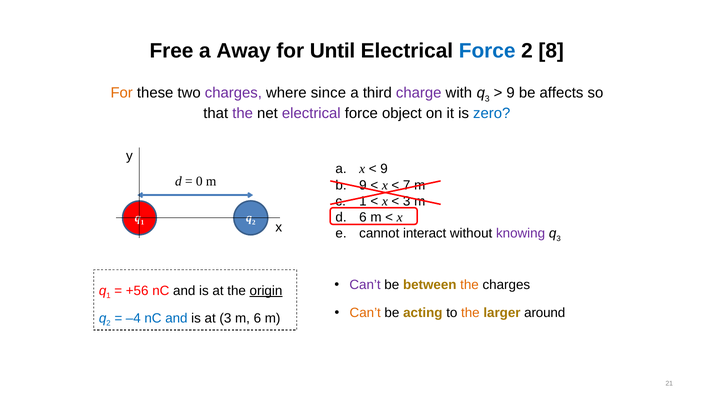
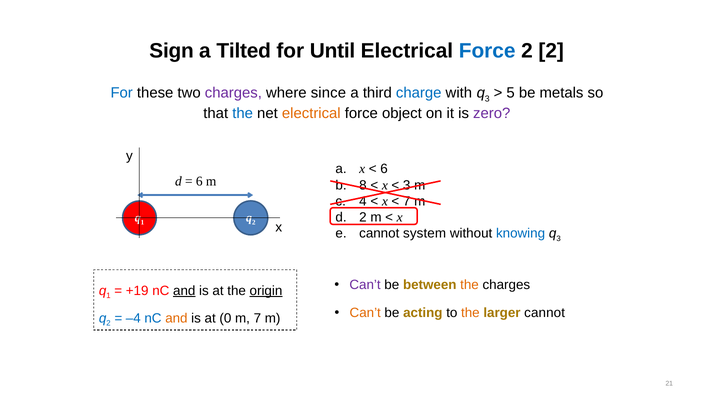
Free: Free -> Sign
Away: Away -> Tilted
2 8: 8 -> 2
For at (122, 93) colour: orange -> blue
charge colour: purple -> blue
9 at (511, 93): 9 -> 5
affects: affects -> metals
the at (243, 113) colour: purple -> blue
electrical at (311, 113) colour: purple -> orange
zero colour: blue -> purple
9 at (384, 169): 9 -> 6
0 at (199, 181): 0 -> 6
9 at (363, 185): 9 -> 8
7 at (407, 185): 7 -> 3
1 at (363, 201): 1 -> 4
3 at (407, 201): 3 -> 7
d 6: 6 -> 2
interact: interact -> system
knowing colour: purple -> blue
+56: +56 -> +19
and at (184, 290) underline: none -> present
larger around: around -> cannot
and at (176, 318) colour: blue -> orange
at 3: 3 -> 0
m 6: 6 -> 7
